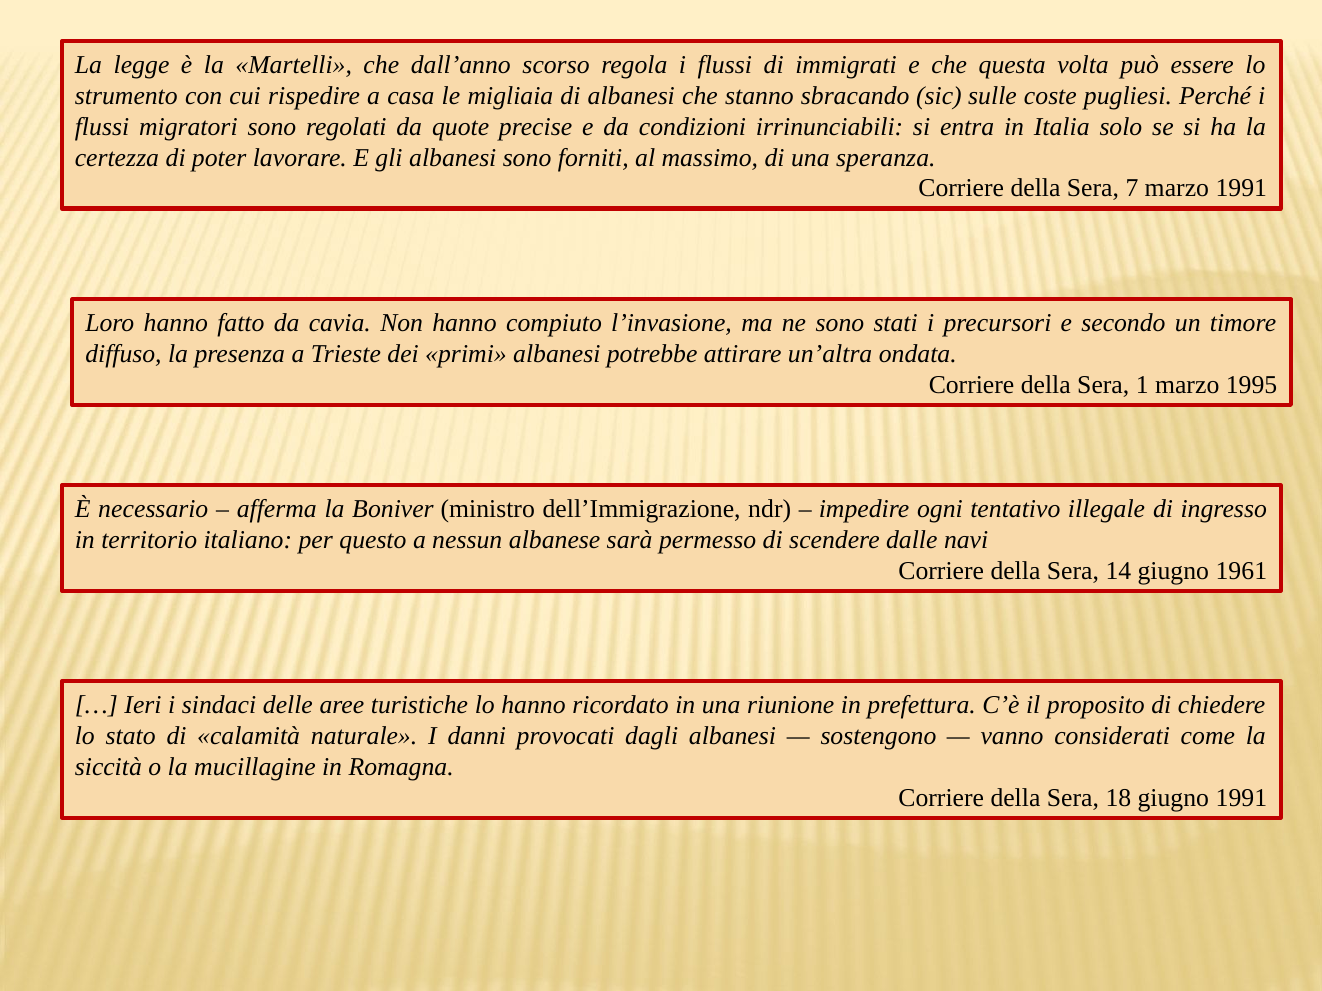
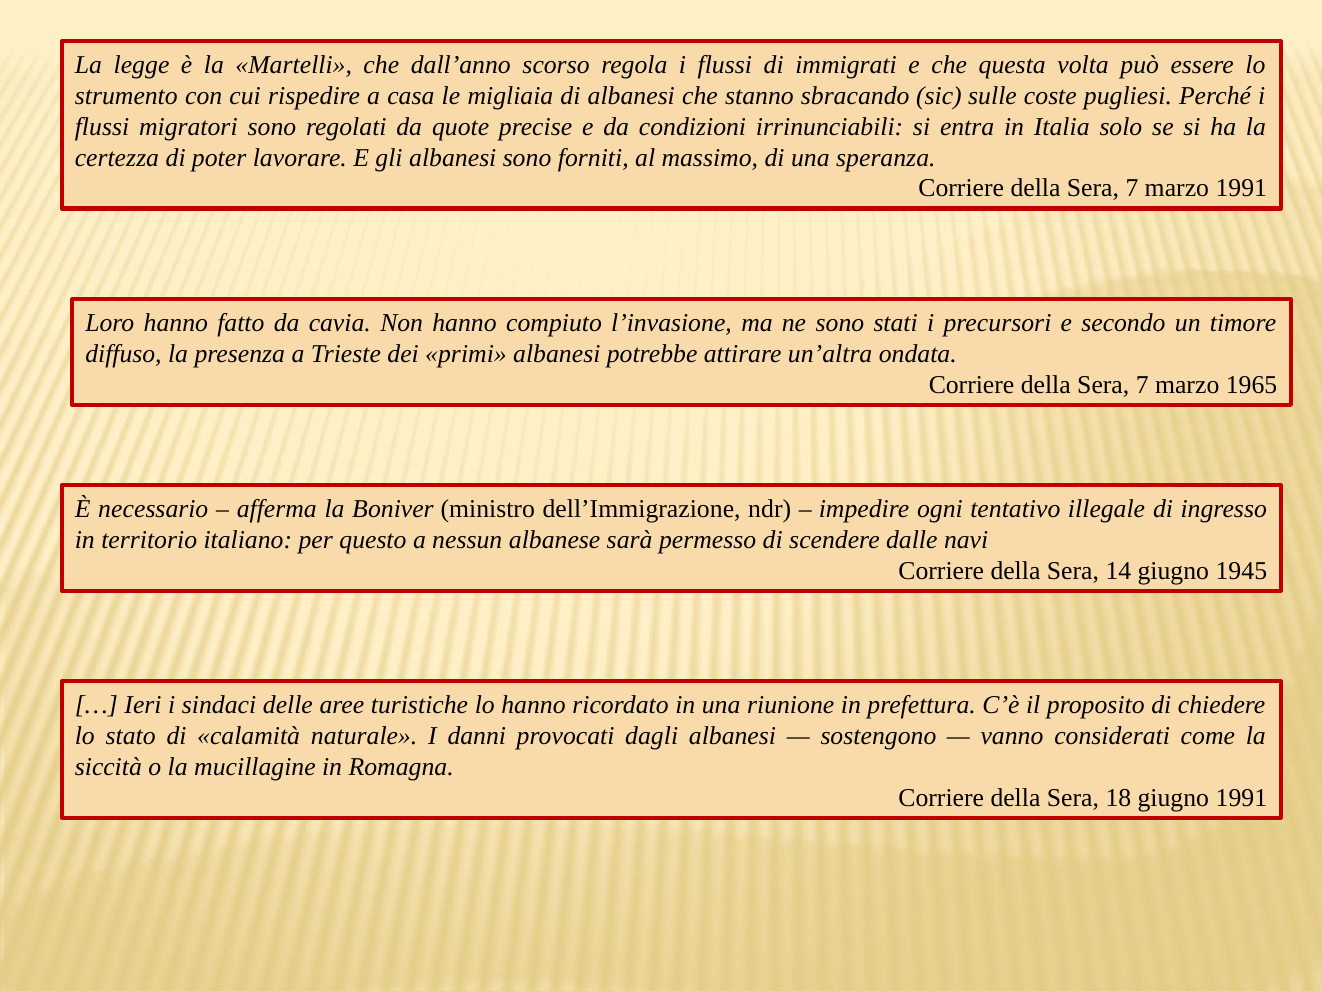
1 at (1142, 385): 1 -> 7
1995: 1995 -> 1965
1961: 1961 -> 1945
